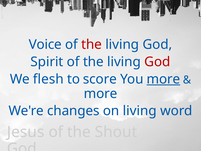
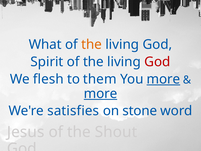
Voice: Voice -> What
the at (92, 44) colour: red -> orange
score: score -> them
more at (101, 93) underline: none -> present
changes: changes -> satisfies
on living: living -> stone
